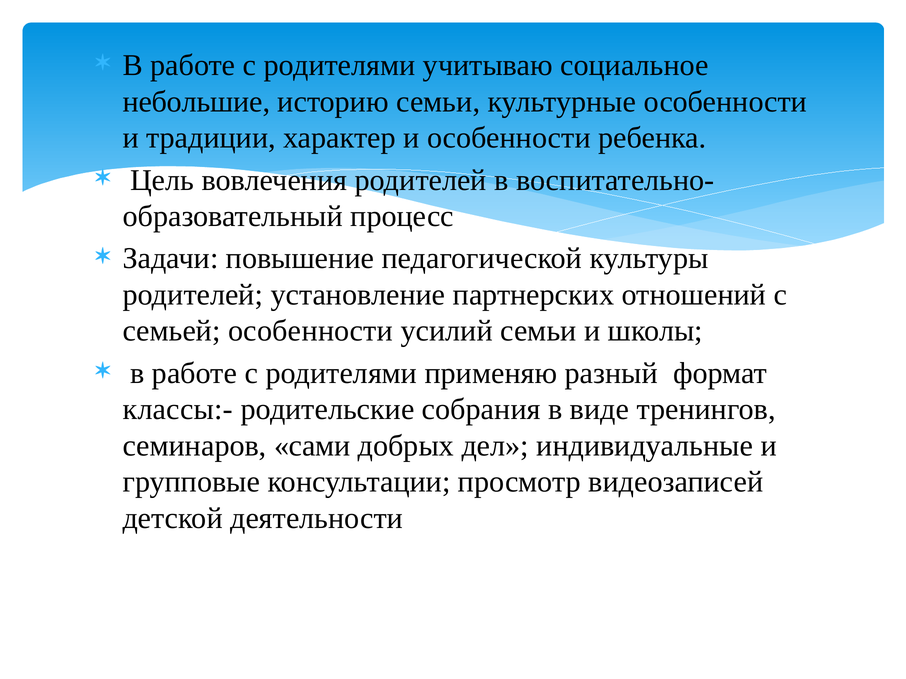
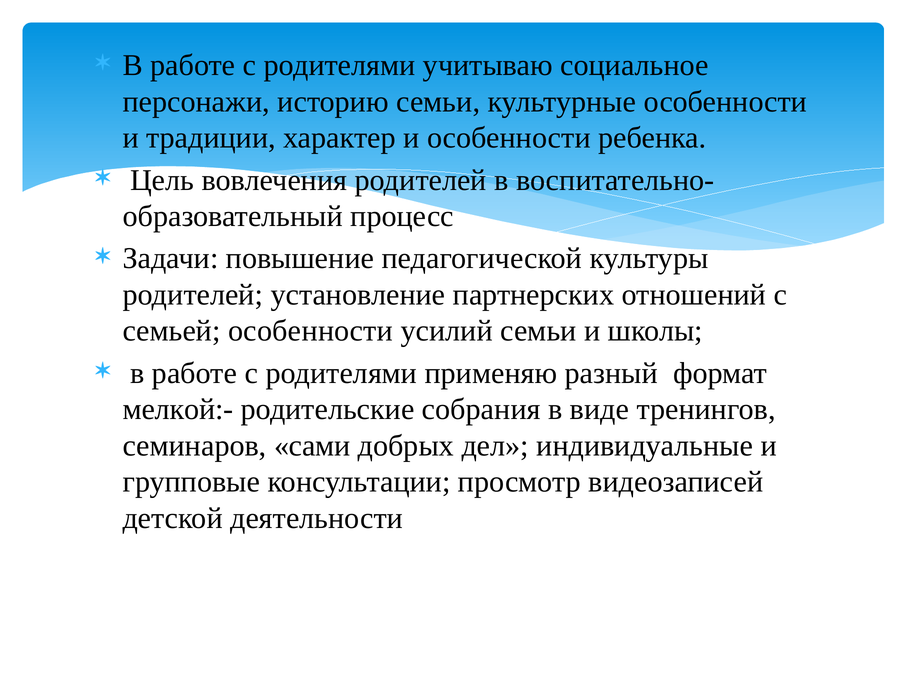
небольшие: небольшие -> персонажи
классы:-: классы:- -> мелкой:-
